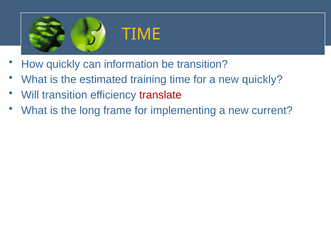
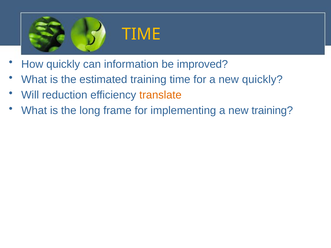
be transition: transition -> improved
Will transition: transition -> reduction
translate colour: red -> orange
new current: current -> training
